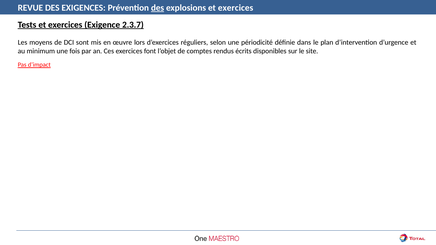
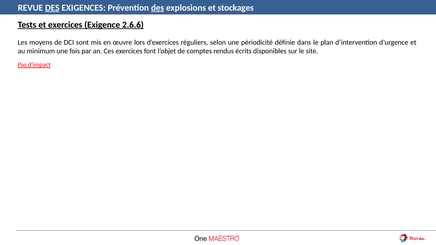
DES at (52, 8) underline: none -> present
explosions et exercices: exercices -> stockages
2.3.7: 2.3.7 -> 2.6.6
